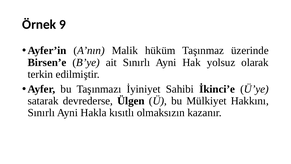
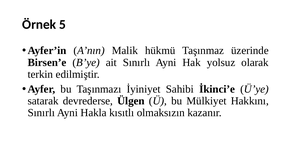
9: 9 -> 5
hüküm: hüküm -> hükmü
